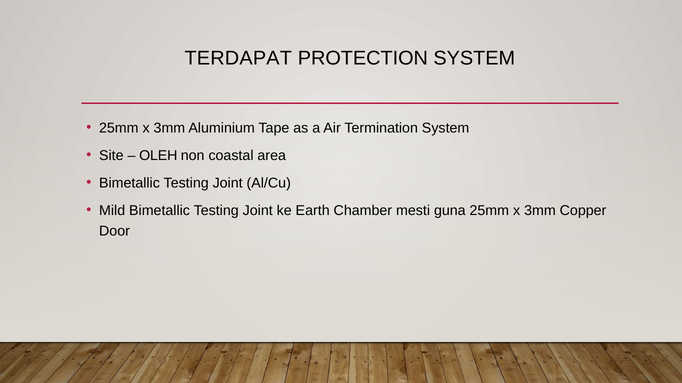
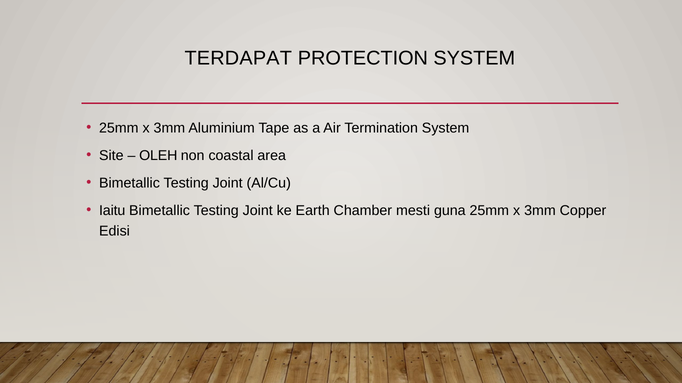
Mild: Mild -> Iaitu
Door: Door -> Edisi
